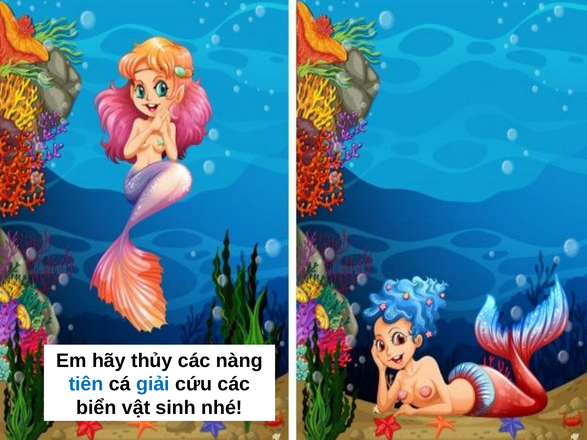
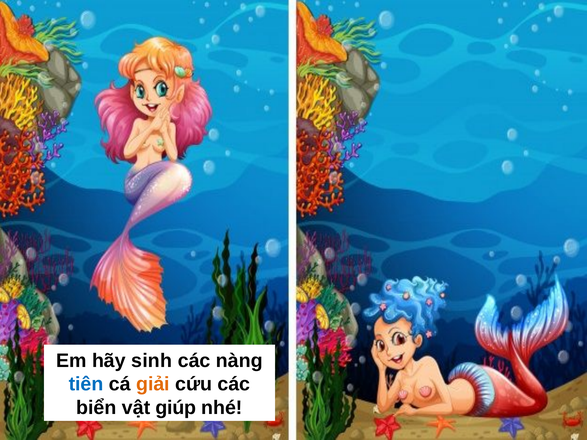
thủy: thủy -> sinh
giải colour: blue -> orange
sinh: sinh -> giúp
